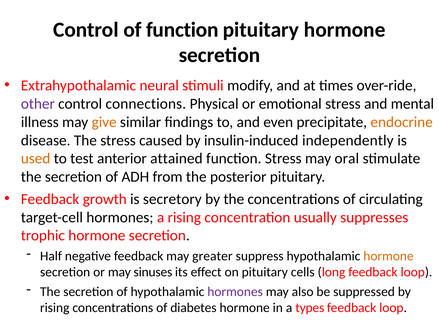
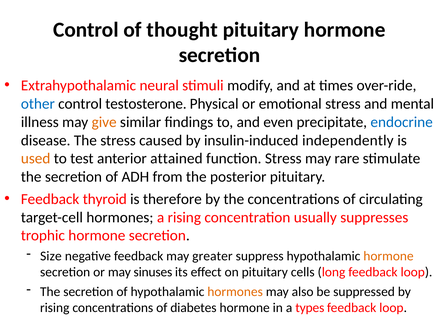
of function: function -> thought
other colour: purple -> blue
connections: connections -> testosterone
endocrine colour: orange -> blue
oral: oral -> rare
growth: growth -> thyroid
secretory: secretory -> therefore
Half: Half -> Size
hormones at (235, 292) colour: purple -> orange
